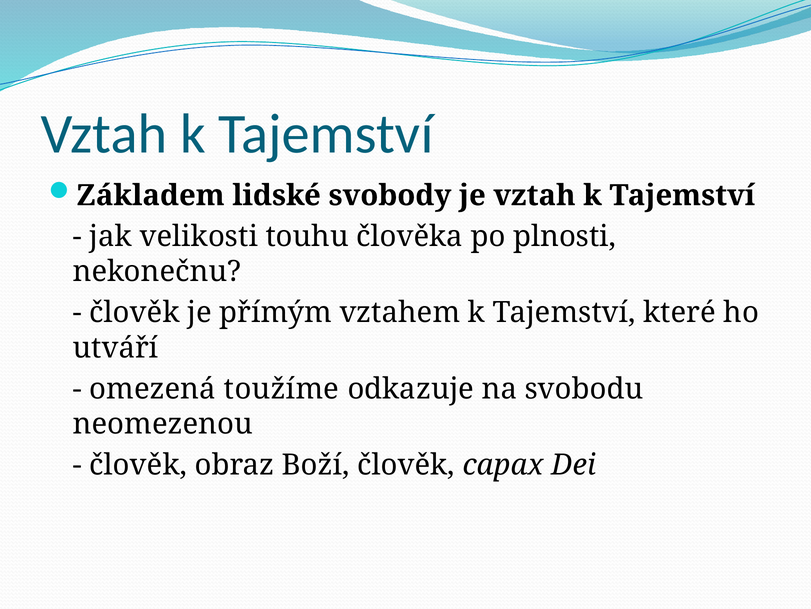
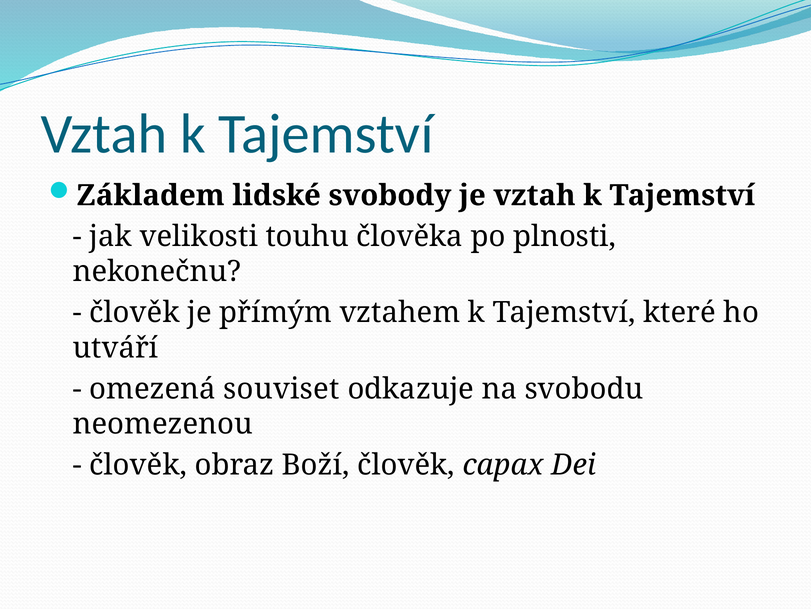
toužíme: toužíme -> souviset
